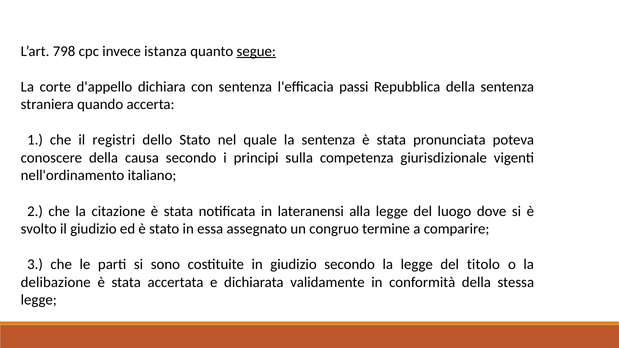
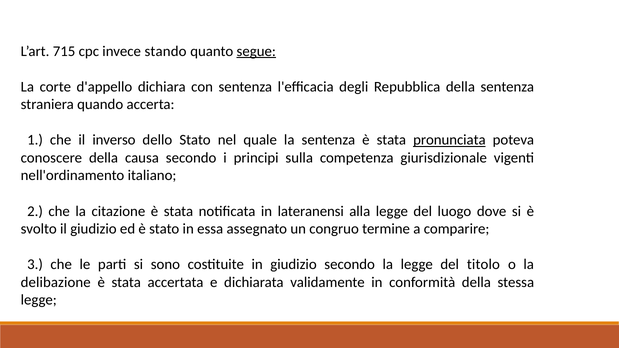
798: 798 -> 715
istanza: istanza -> stando
passi: passi -> degli
registri: registri -> inverso
pronunciata underline: none -> present
